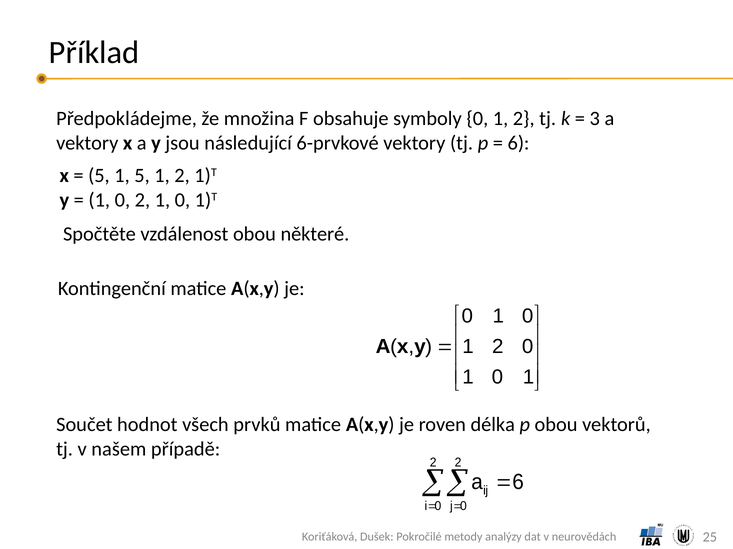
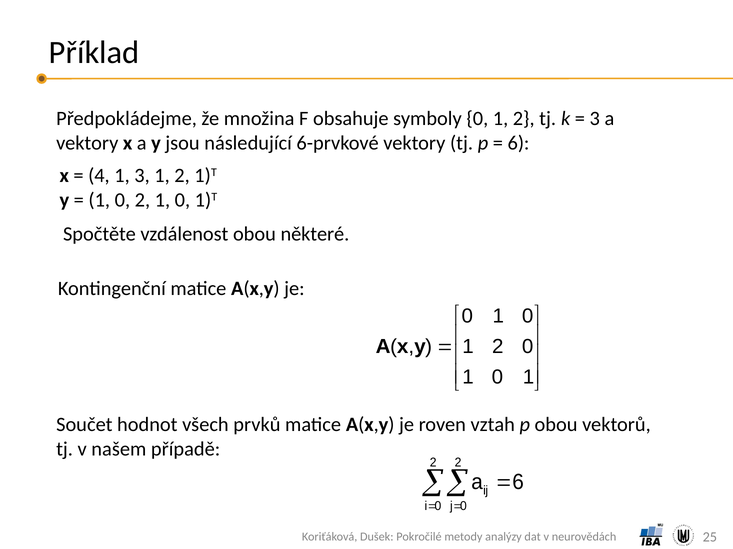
5 at (99, 176): 5 -> 4
1 5: 5 -> 3
délka: délka -> vztah
